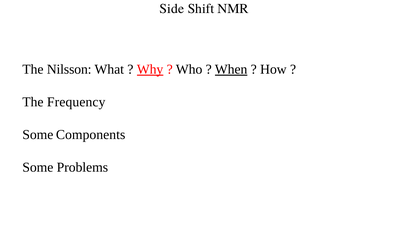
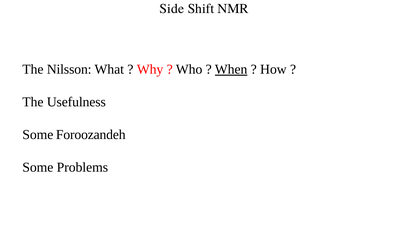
Why underline: present -> none
Frequency: Frequency -> Usefulness
Components: Components -> Foroozandeh
